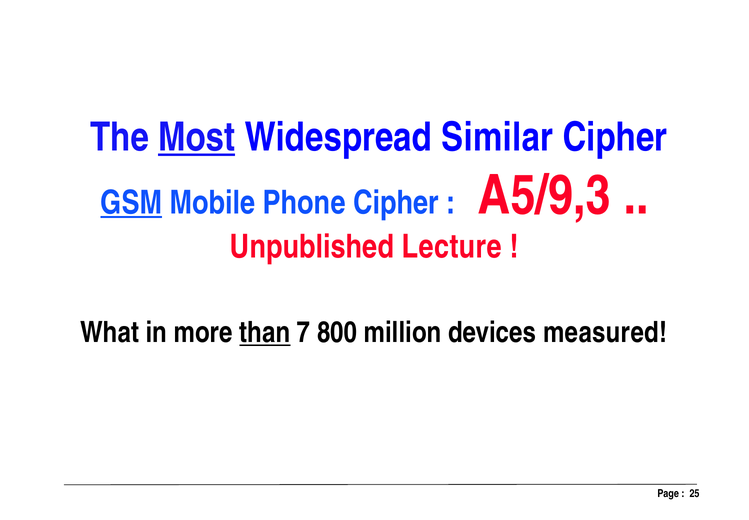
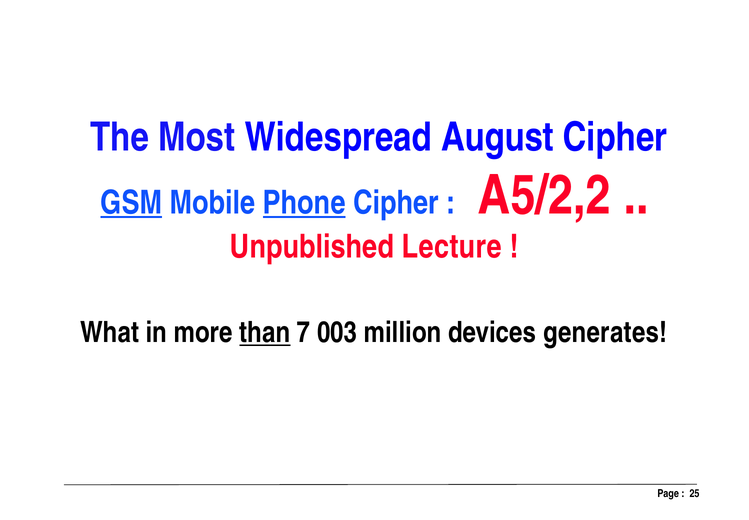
Most underline: present -> none
Similar: Similar -> August
Phone underline: none -> present
A5/9,3: A5/9,3 -> A5/2,2
800: 800 -> 003
measured: measured -> generates
